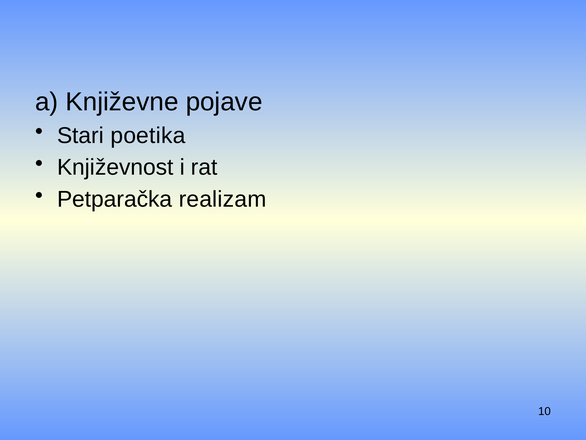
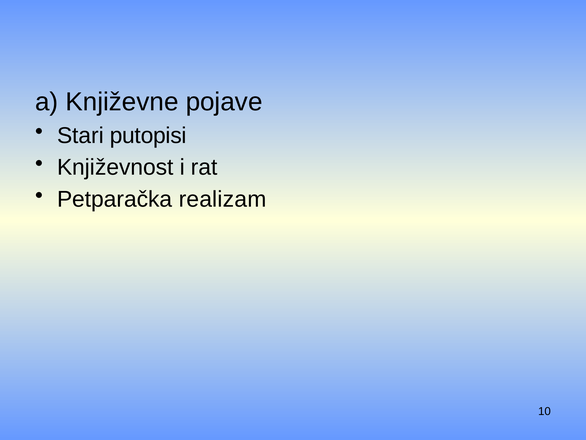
poetika: poetika -> putopisi
